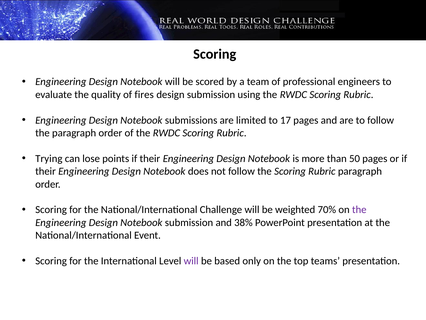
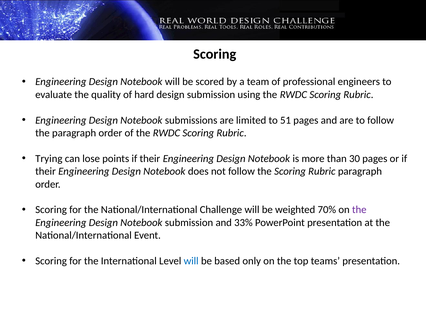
fires: fires -> hard
17: 17 -> 51
50: 50 -> 30
38%: 38% -> 33%
will at (191, 261) colour: purple -> blue
